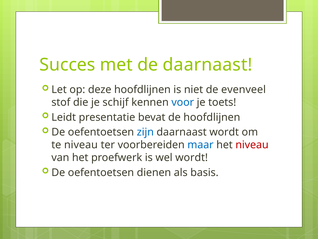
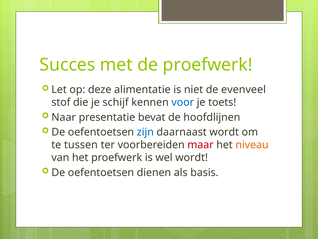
de daarnaast: daarnaast -> proefwerk
deze hoofdlijnen: hoofdlijnen -> alimentatie
Leidt: Leidt -> Naar
te niveau: niveau -> tussen
maar colour: blue -> red
niveau at (252, 145) colour: red -> orange
